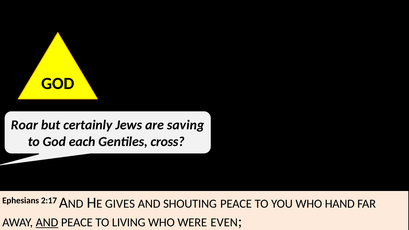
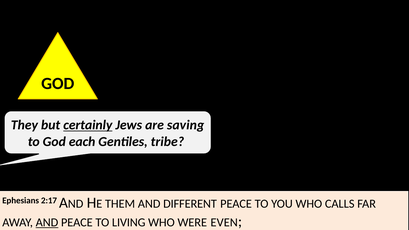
Roar: Roar -> They
certainly underline: none -> present
cross: cross -> tribe
GIVES: GIVES -> THEM
SHOUTING: SHOUTING -> DIFFERENT
HAND: HAND -> CALLS
